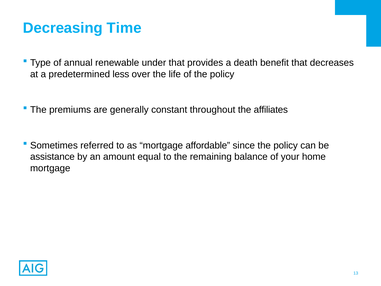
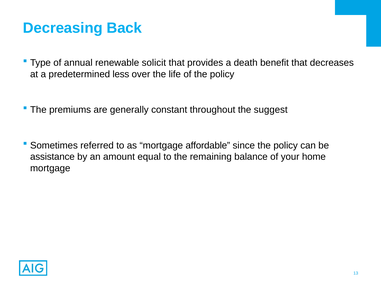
Time: Time -> Back
under: under -> solicit
affiliates: affiliates -> suggest
